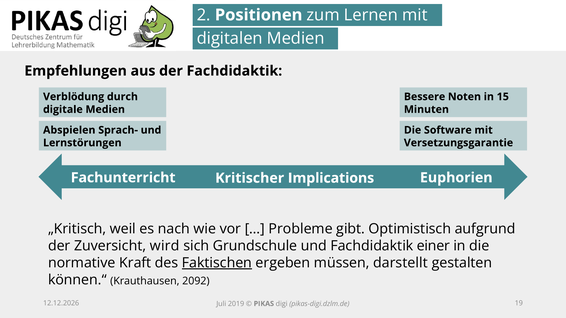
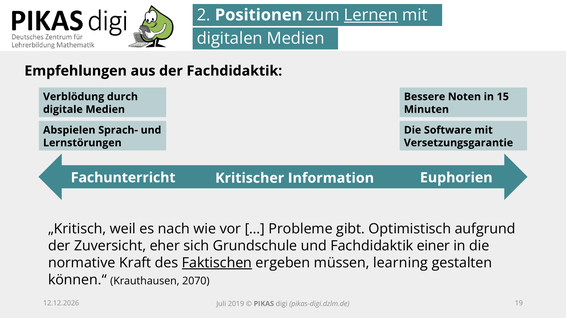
Lernen underline: none -> present
Implications: Implications -> Information
wird: wird -> eher
darstellt: darstellt -> learning
2092: 2092 -> 2070
